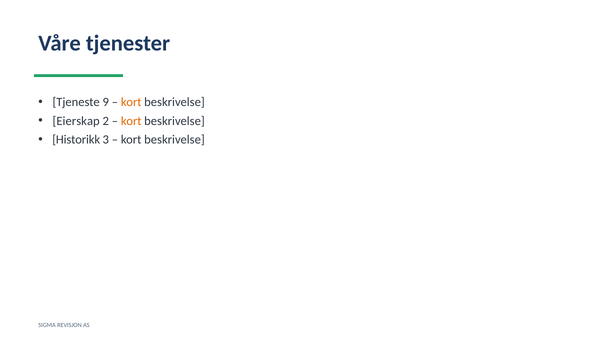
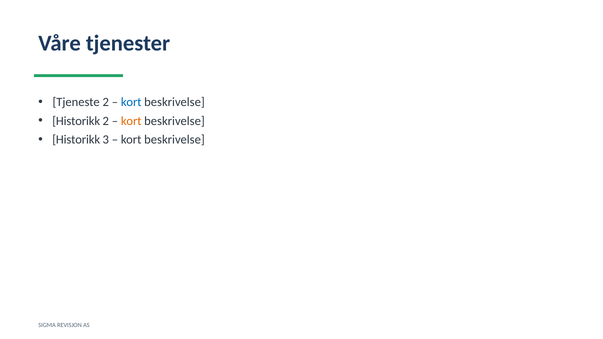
Tjeneste 9: 9 -> 2
kort at (131, 102) colour: orange -> blue
Eierskap at (76, 121): Eierskap -> Historikk
